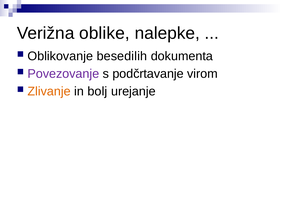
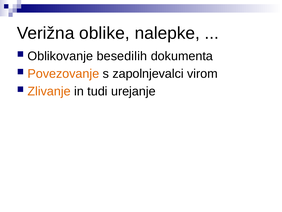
Povezovanje colour: purple -> orange
podčrtavanje: podčrtavanje -> zapolnjevalci
bolj: bolj -> tudi
